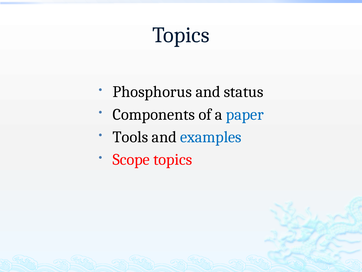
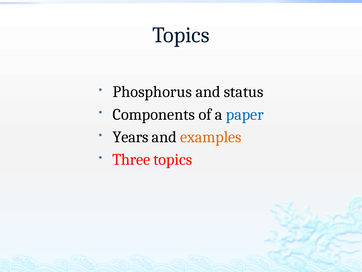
Tools: Tools -> Years
examples colour: blue -> orange
Scope: Scope -> Three
